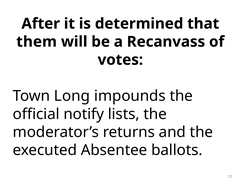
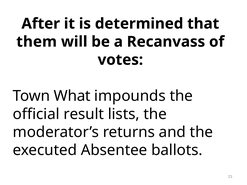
Long: Long -> What
notify: notify -> result
